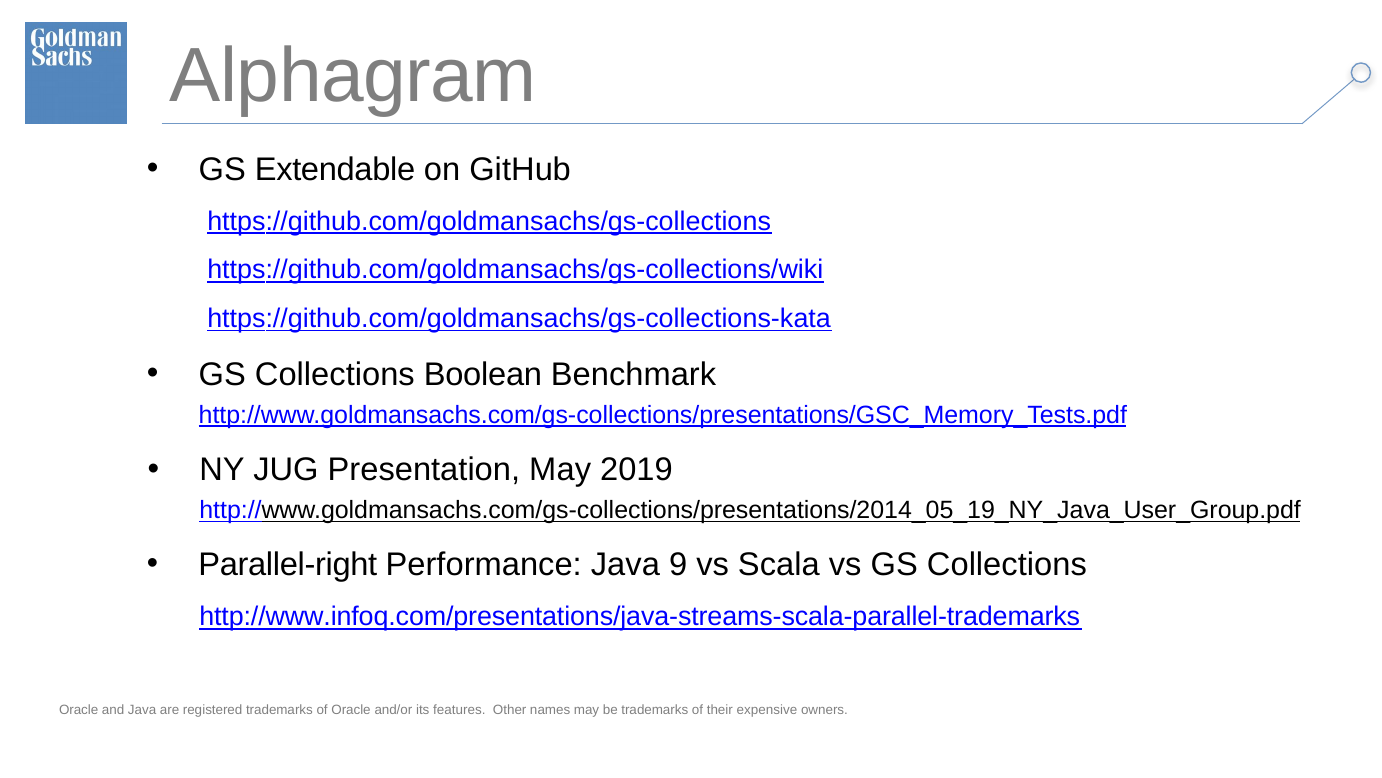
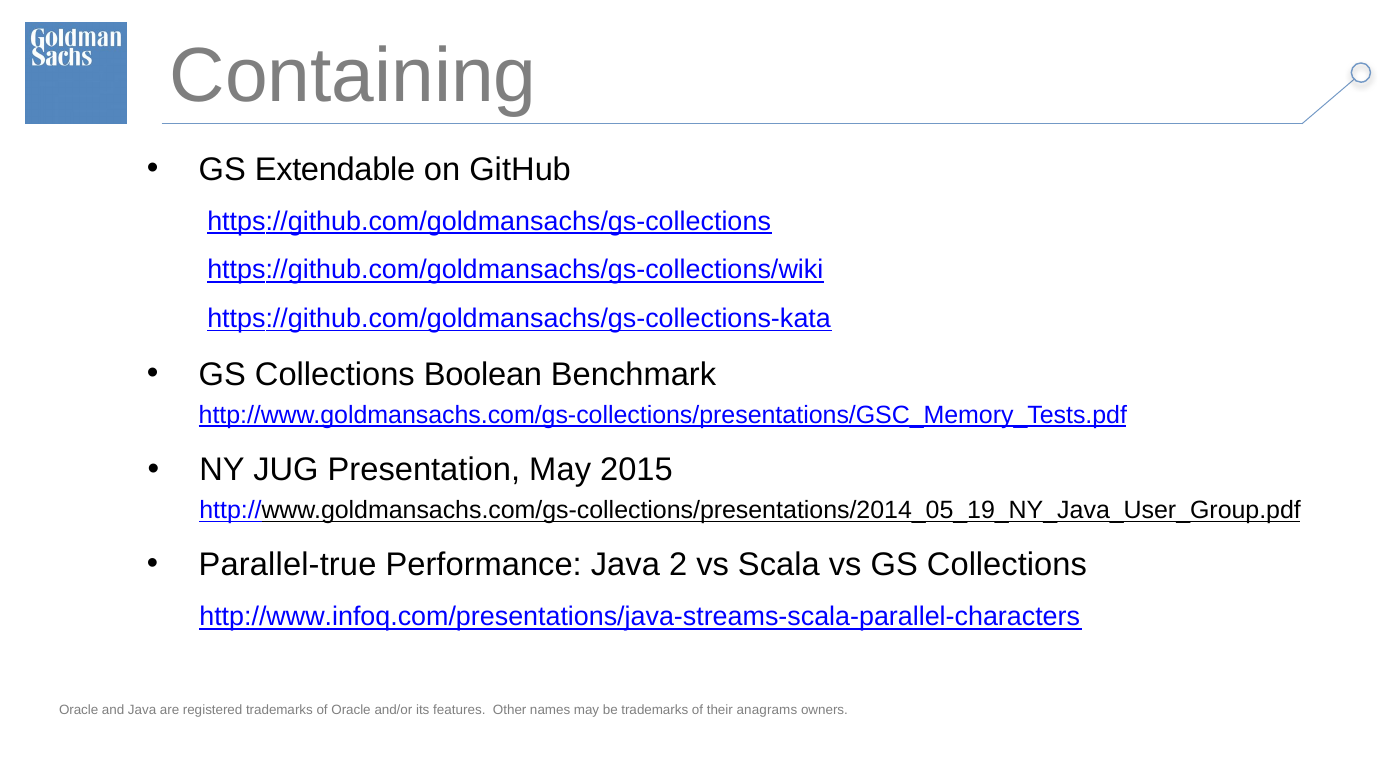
Alphagram: Alphagram -> Containing
2019: 2019 -> 2015
Parallel-right: Parallel-right -> Parallel-true
9: 9 -> 2
http://www.infoq.com/presentations/java-streams-scala-parallel-trademarks: http://www.infoq.com/presentations/java-streams-scala-parallel-trademarks -> http://www.infoq.com/presentations/java-streams-scala-parallel-characters
expensive: expensive -> anagrams
